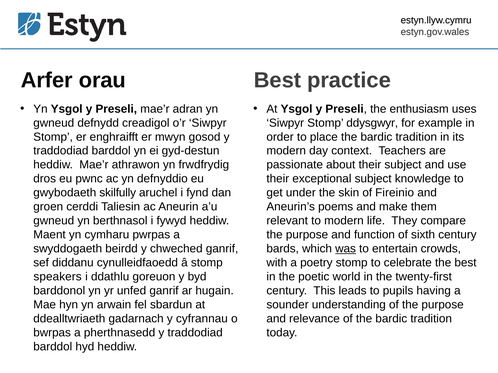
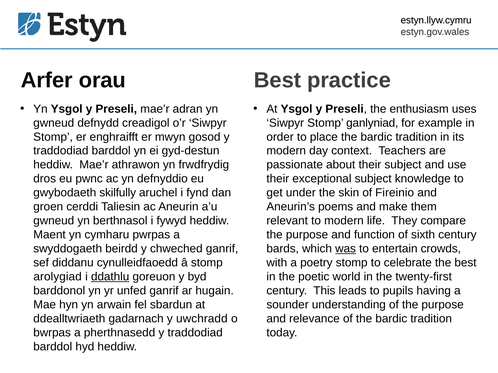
ddysgwyr: ddysgwyr -> ganlyniad
speakers: speakers -> arolygiad
ddathlu underline: none -> present
cyfrannau: cyfrannau -> uwchradd
